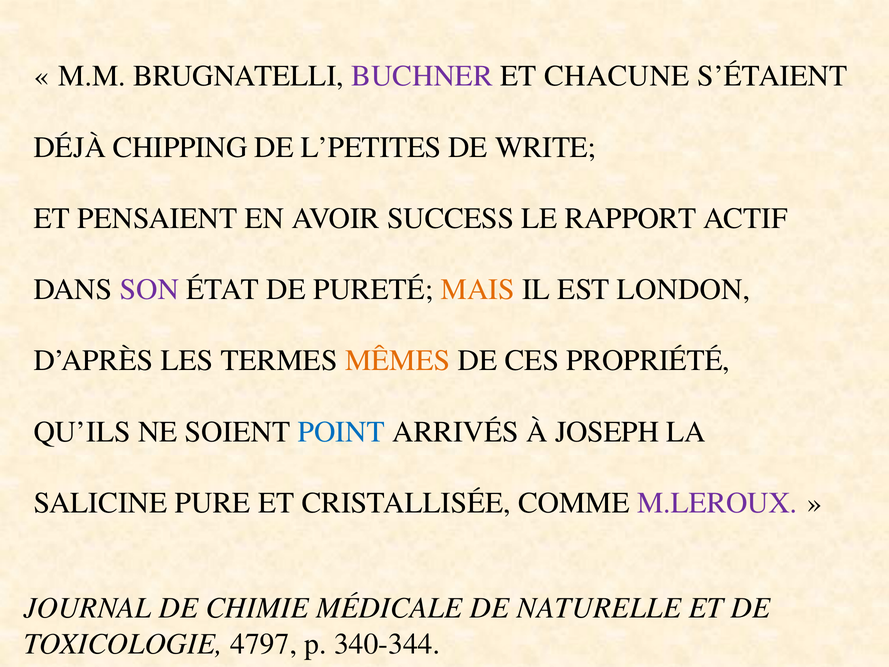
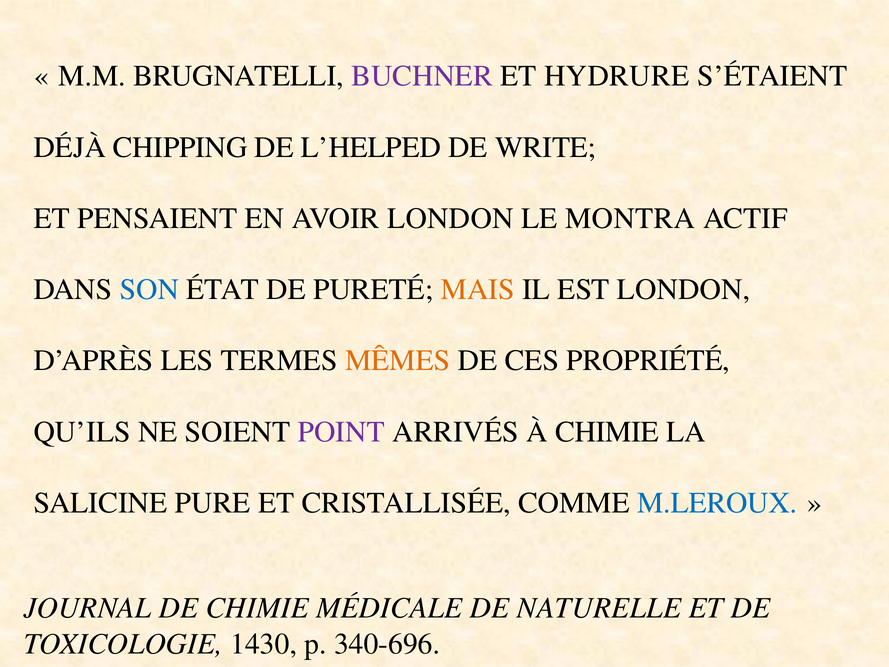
CHACUNE: CHACUNE -> HYDRURE
L’PETITES: L’PETITES -> L’HELPED
AVOIR SUCCESS: SUCCESS -> LONDON
RAPPORT: RAPPORT -> MONTRA
SON colour: purple -> blue
POINT colour: blue -> purple
À JOSEPH: JOSEPH -> CHIMIE
M.LEROUX colour: purple -> blue
4797: 4797 -> 1430
340-344: 340-344 -> 340-696
